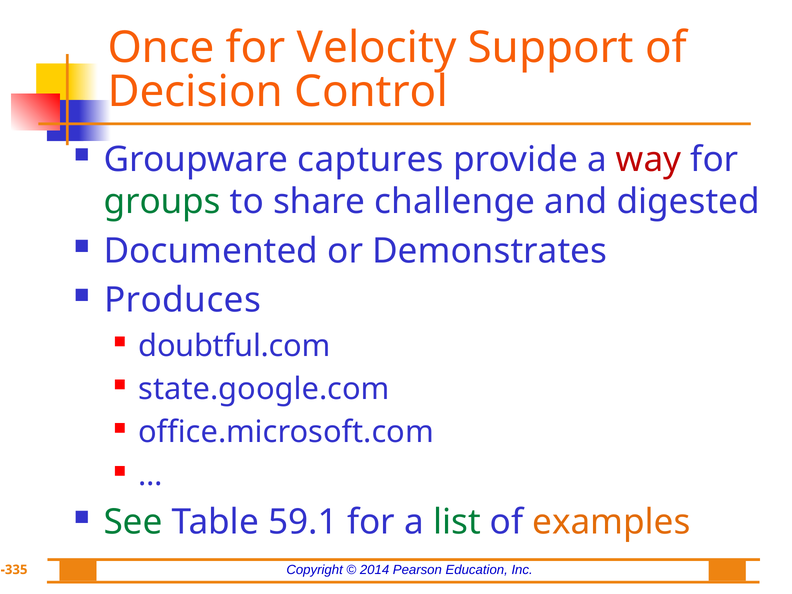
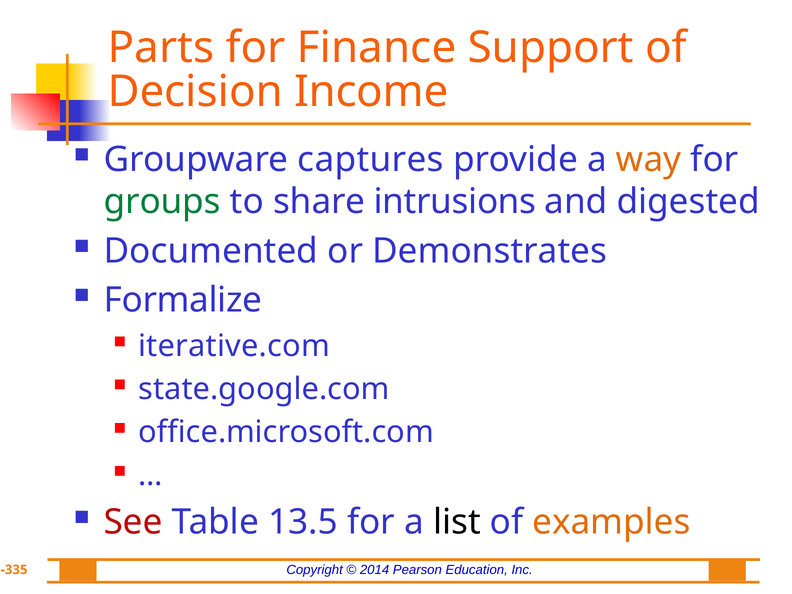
Once: Once -> Parts
Velocity: Velocity -> Finance
Control: Control -> Income
way colour: red -> orange
challenge: challenge -> intrusions
Produces: Produces -> Formalize
doubtful.com: doubtful.com -> iterative.com
See colour: green -> red
59.1: 59.1 -> 13.5
list colour: green -> black
